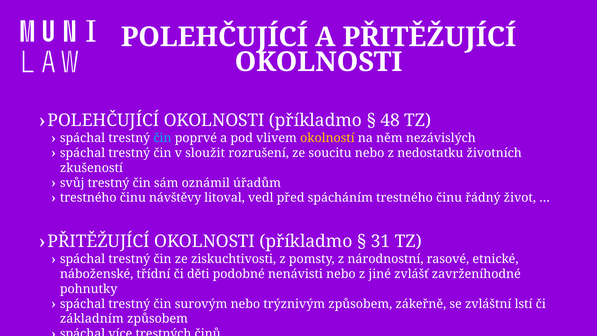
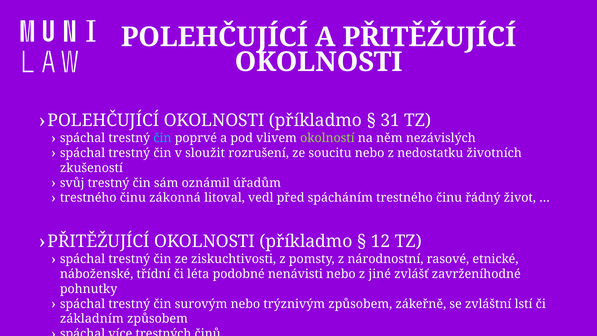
48: 48 -> 31
okolností colour: yellow -> light green
návštěvy: návštěvy -> zákonná
31: 31 -> 12
děti: děti -> léta
